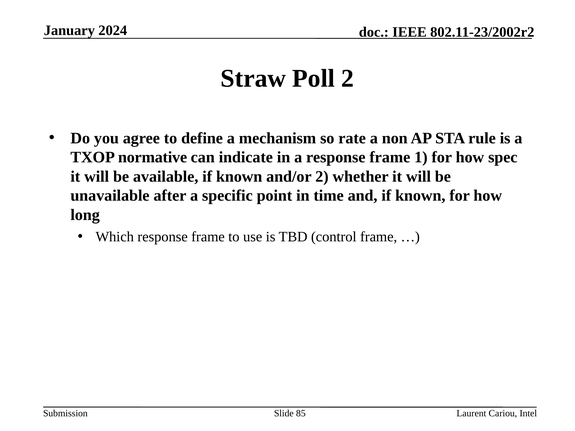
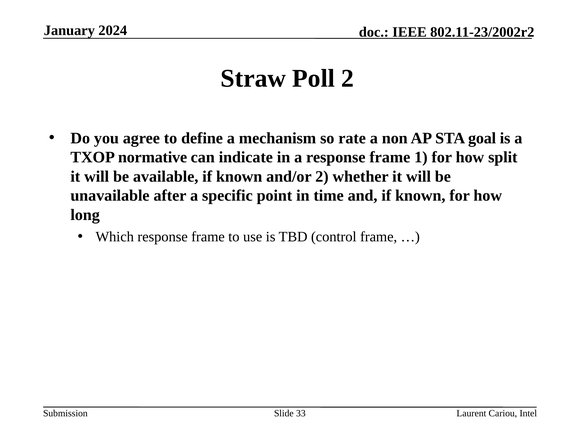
rule: rule -> goal
spec: spec -> split
85: 85 -> 33
